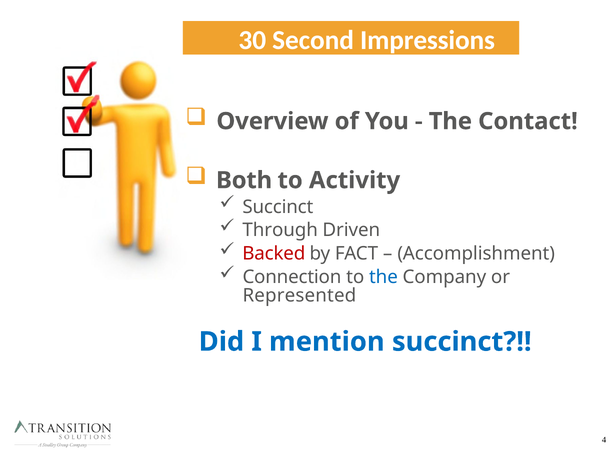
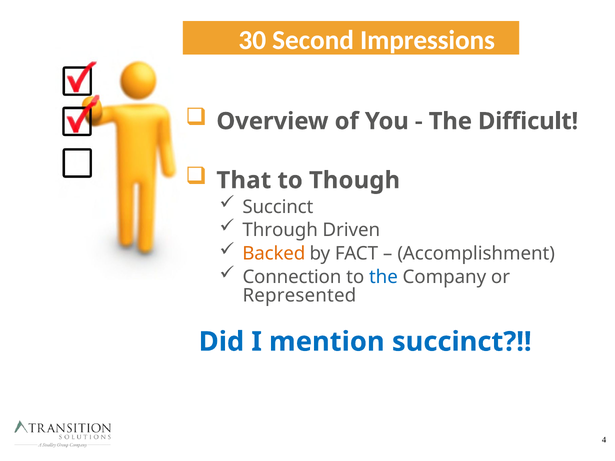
Contact: Contact -> Difficult
Both: Both -> That
Activity: Activity -> Though
Backed colour: red -> orange
